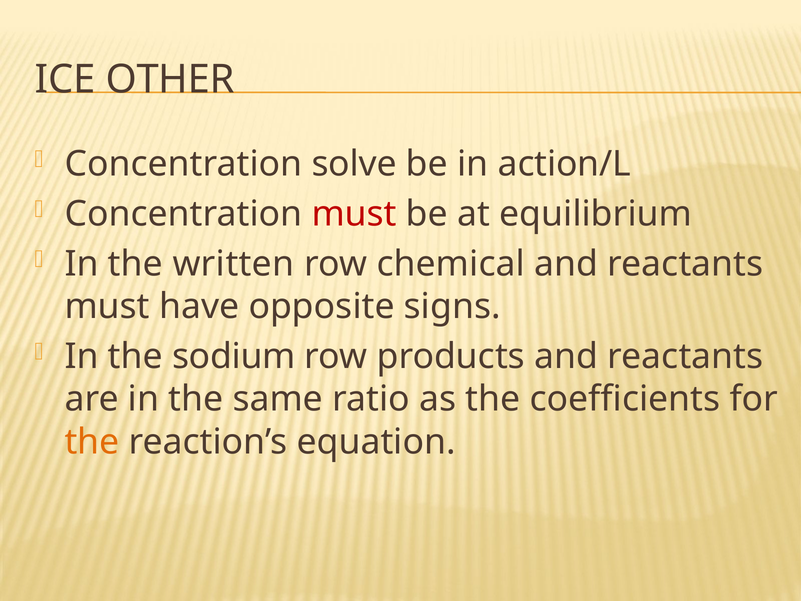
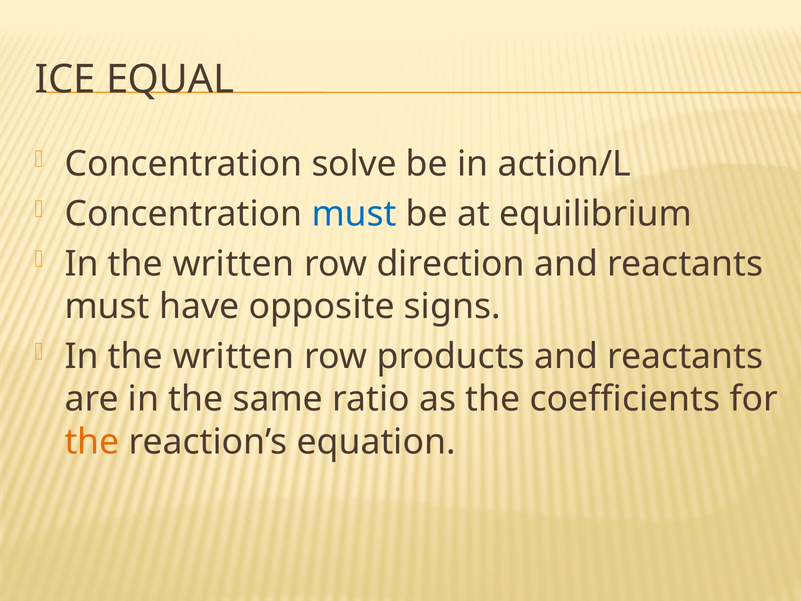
OTHER: OTHER -> EQUAL
must at (354, 214) colour: red -> blue
chemical: chemical -> direction
sodium at (234, 356): sodium -> written
